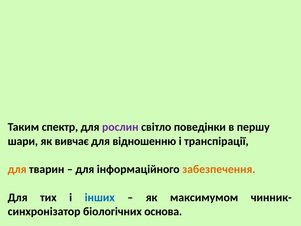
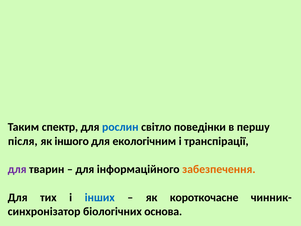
рослин colour: purple -> blue
шари: шари -> після
вивчає: вивчає -> іншого
відношенню: відношенню -> екологічним
для at (17, 169) colour: orange -> purple
максимумом: максимумом -> короткочасне
